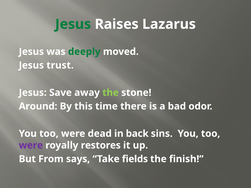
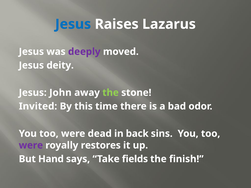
Jesus at (73, 24) colour: green -> blue
deeply colour: green -> purple
trust: trust -> deity
Save: Save -> John
Around: Around -> Invited
From: From -> Hand
